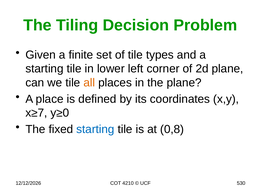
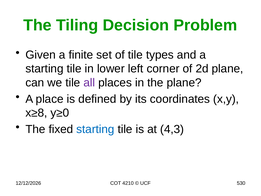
all colour: orange -> purple
x≥7: x≥7 -> x≥8
0,8: 0,8 -> 4,3
